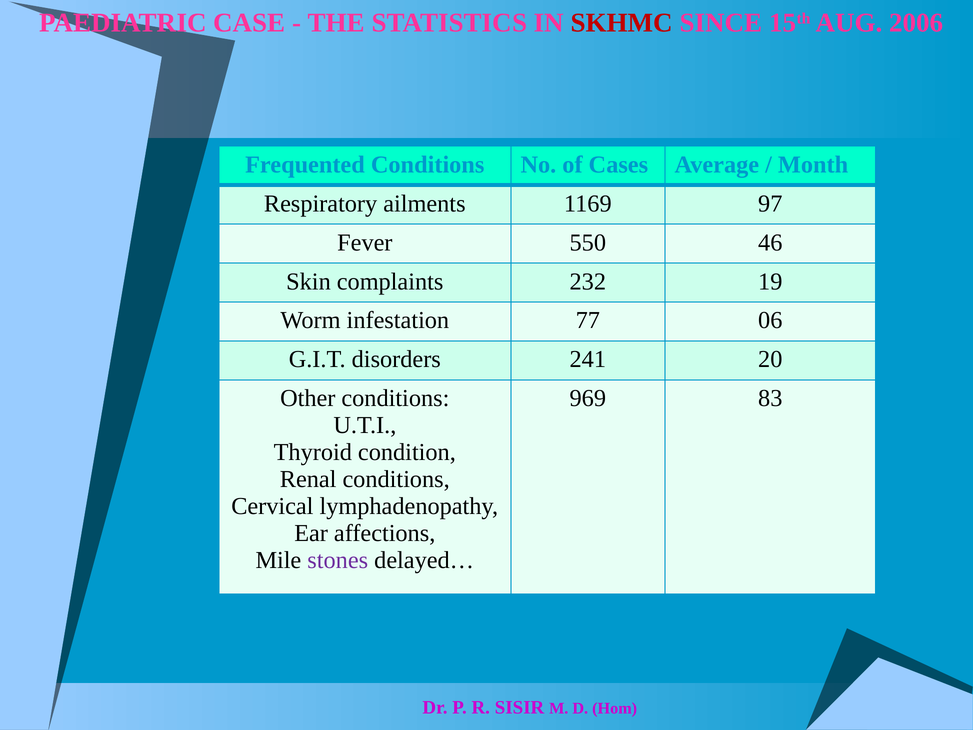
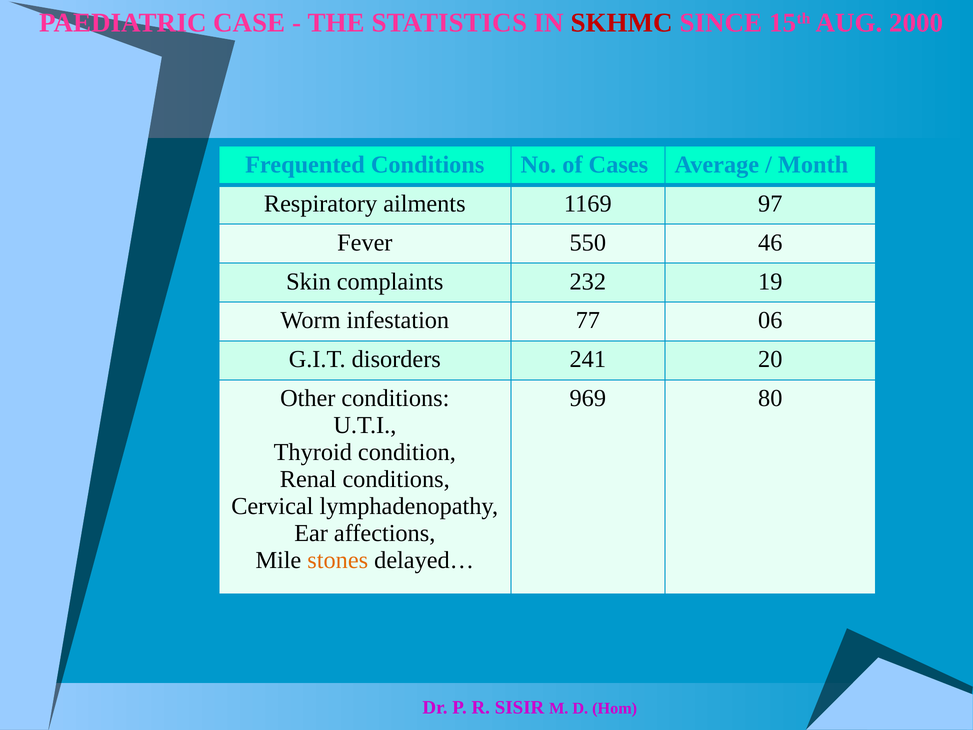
2006: 2006 -> 2000
83: 83 -> 80
stones colour: purple -> orange
